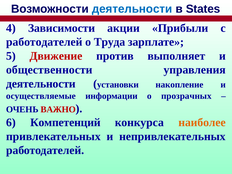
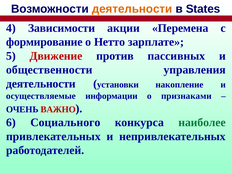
деятельности at (132, 9) colour: blue -> orange
Прибыли: Прибыли -> Перемена
работодателей at (44, 42): работодателей -> формирование
Труда: Труда -> Нетто
выполняет: выполняет -> пассивных
прозрачных: прозрачных -> признаками
Компетенций: Компетенций -> Социального
наиболее colour: orange -> green
